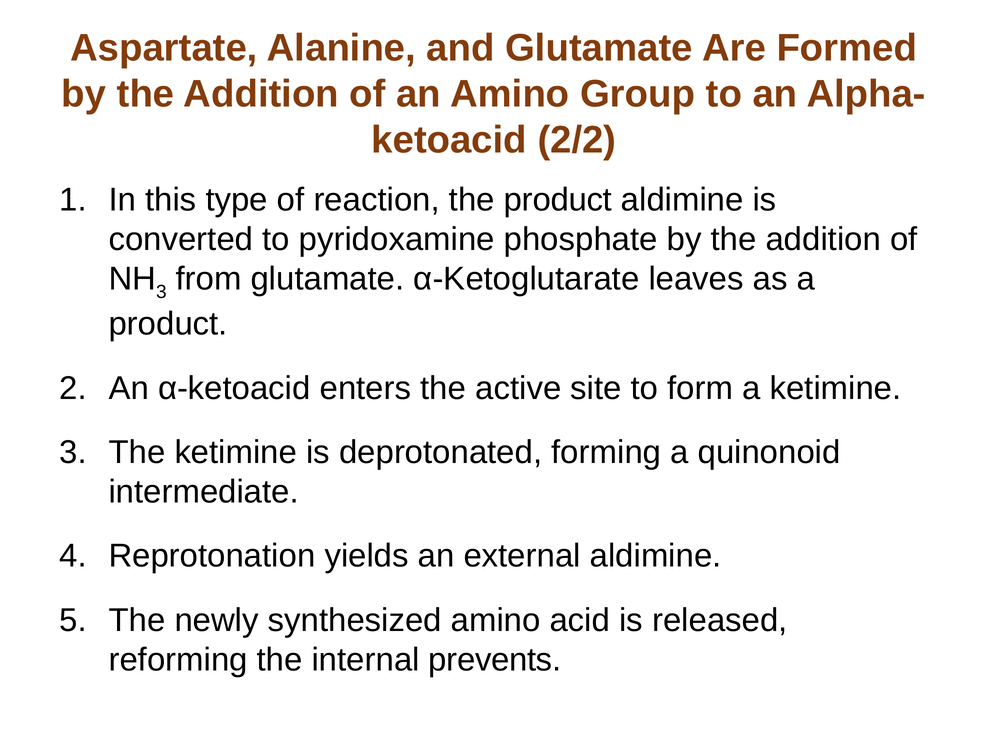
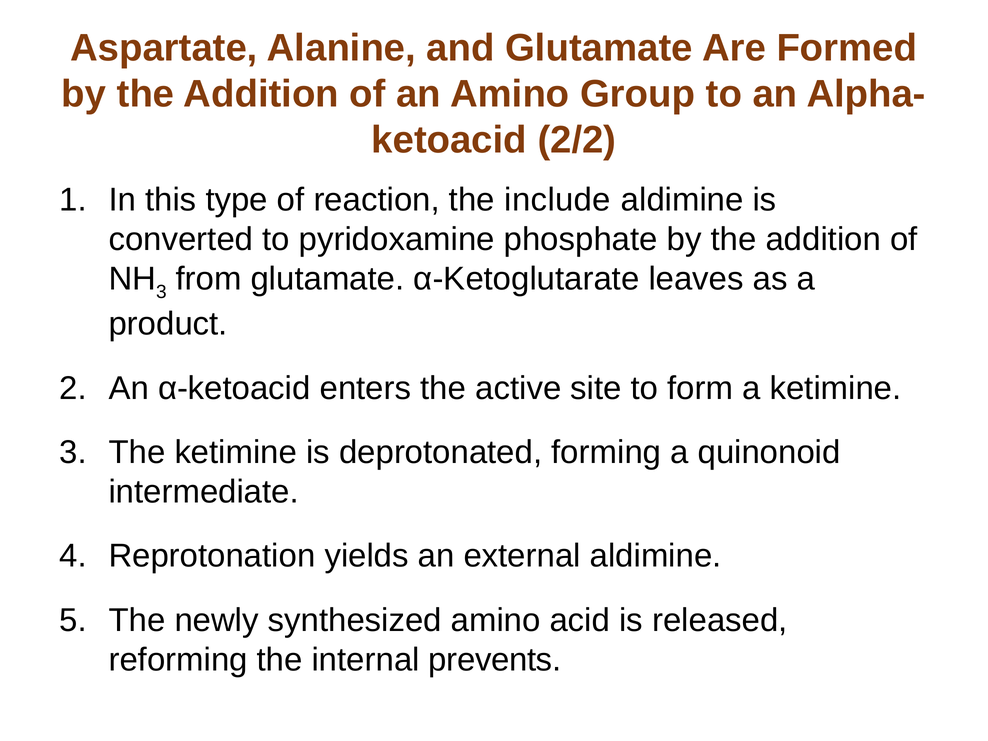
the product: product -> include
